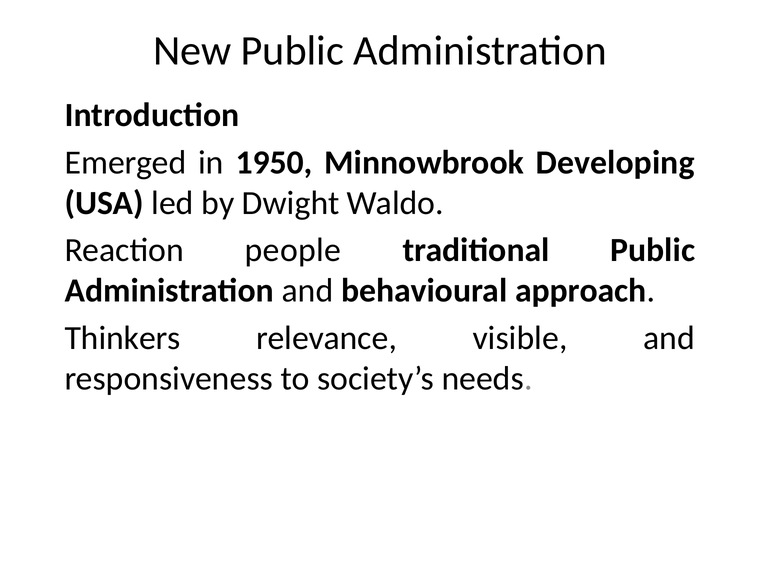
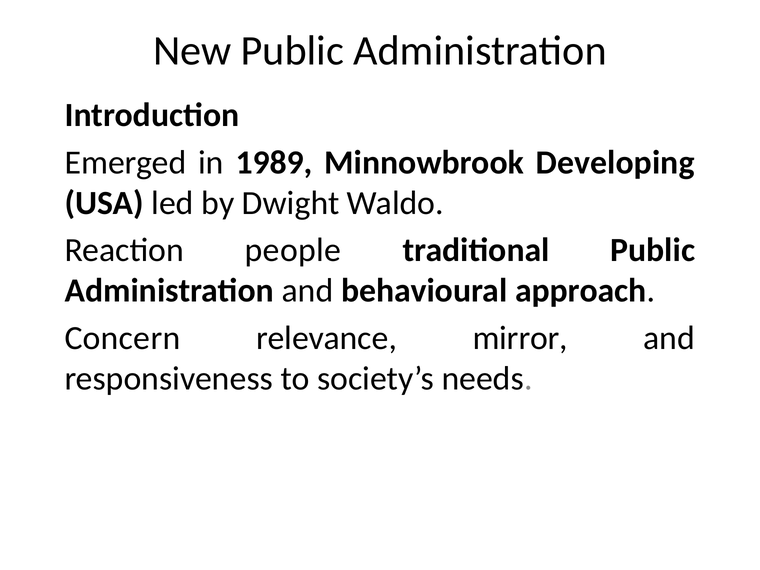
1950: 1950 -> 1989
Thinkers: Thinkers -> Concern
visible: visible -> mirror
